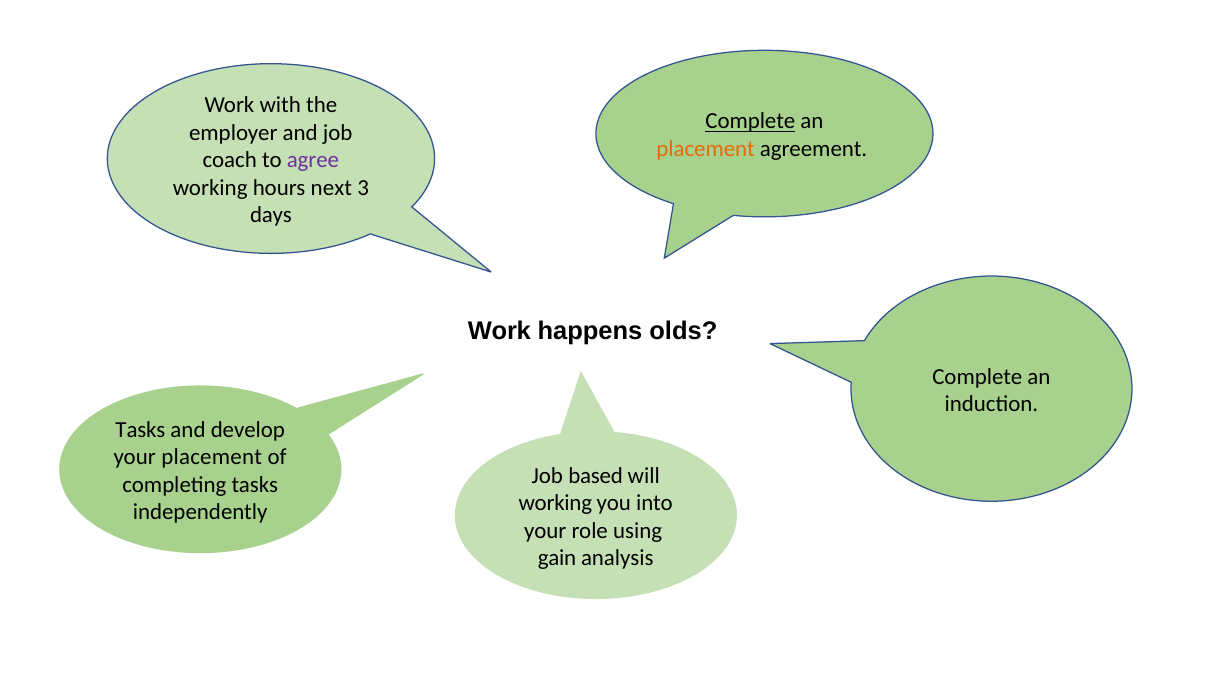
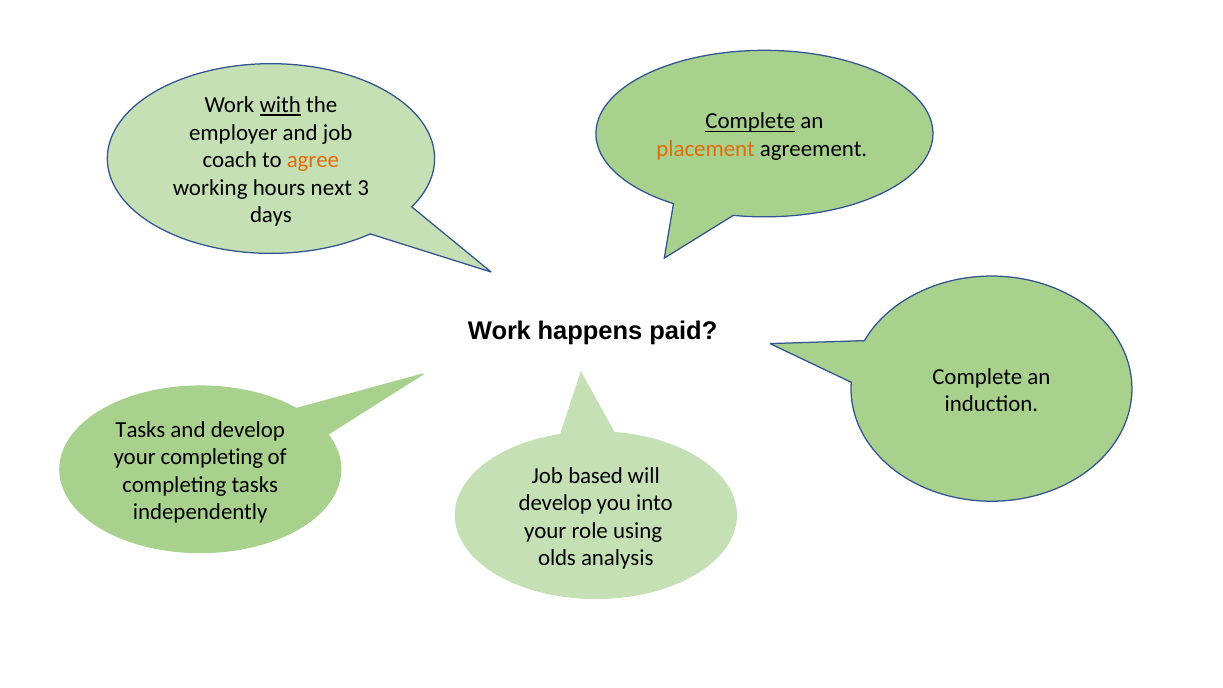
with underline: none -> present
agree colour: purple -> orange
olds: olds -> paid
your placement: placement -> completing
working at (555, 503): working -> develop
gain: gain -> olds
